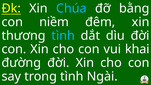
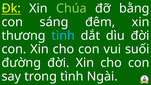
Chúa colour: light blue -> light green
niềm: niềm -> sáng
khai: khai -> suối
